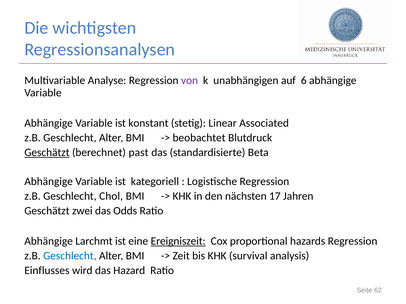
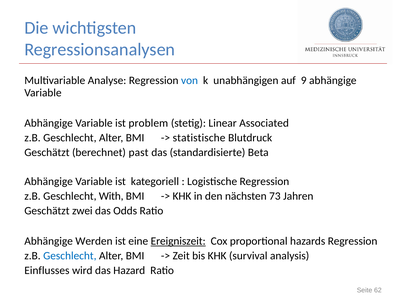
von colour: purple -> blue
6: 6 -> 9
konstant: konstant -> problem
beobachtet: beobachtet -> statistische
Geschätzt at (47, 153) underline: present -> none
Chol: Chol -> With
17: 17 -> 73
Larchmt: Larchmt -> Werden
